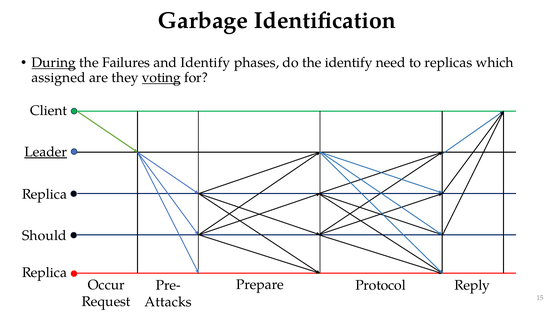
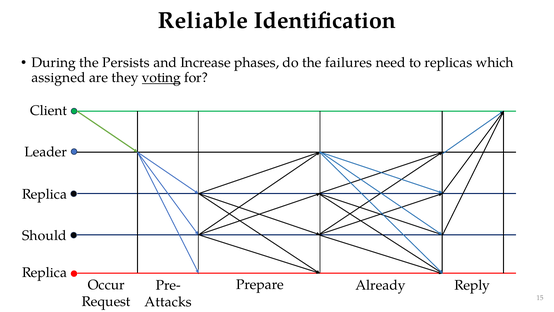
Garbage: Garbage -> Reliable
During underline: present -> none
Failures: Failures -> Persists
and Identify: Identify -> Increase
the identify: identify -> failures
Leader underline: present -> none
Protocol: Protocol -> Already
